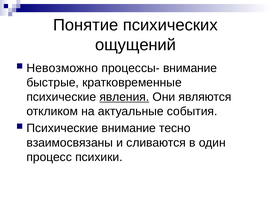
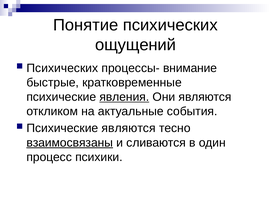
Невозможно at (62, 68): Невозможно -> Психических
Психические внимание: внимание -> являются
взаимосвязаны underline: none -> present
